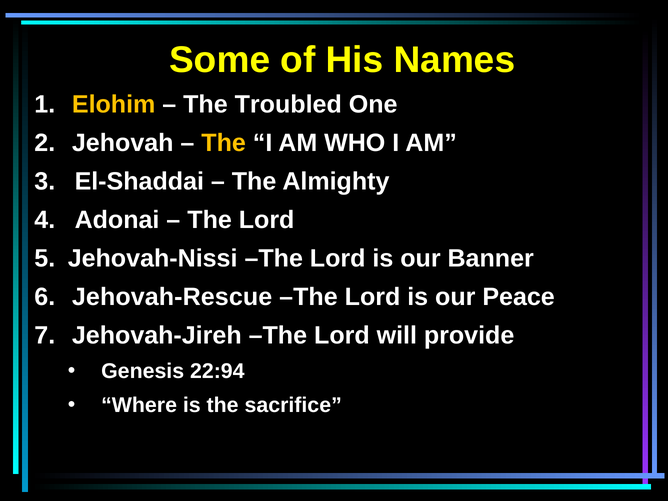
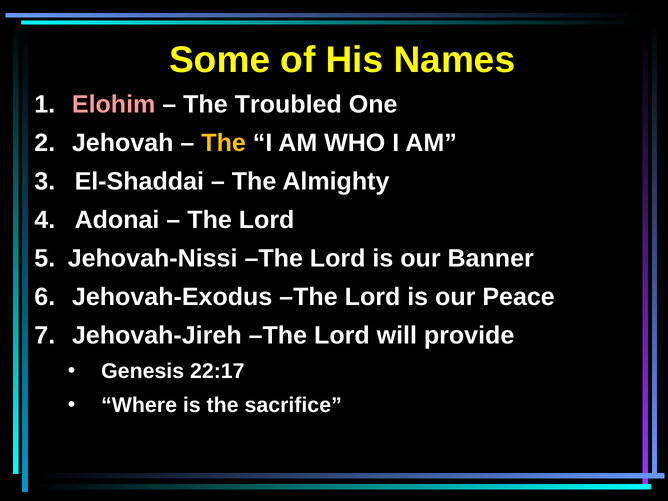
Elohim colour: yellow -> pink
Jehovah-Rescue: Jehovah-Rescue -> Jehovah-Exodus
22:94: 22:94 -> 22:17
